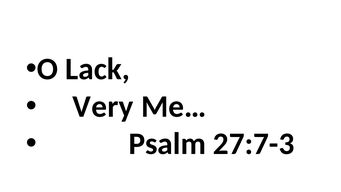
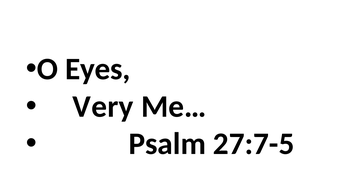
Lack: Lack -> Eyes
27:7-3: 27:7-3 -> 27:7-5
